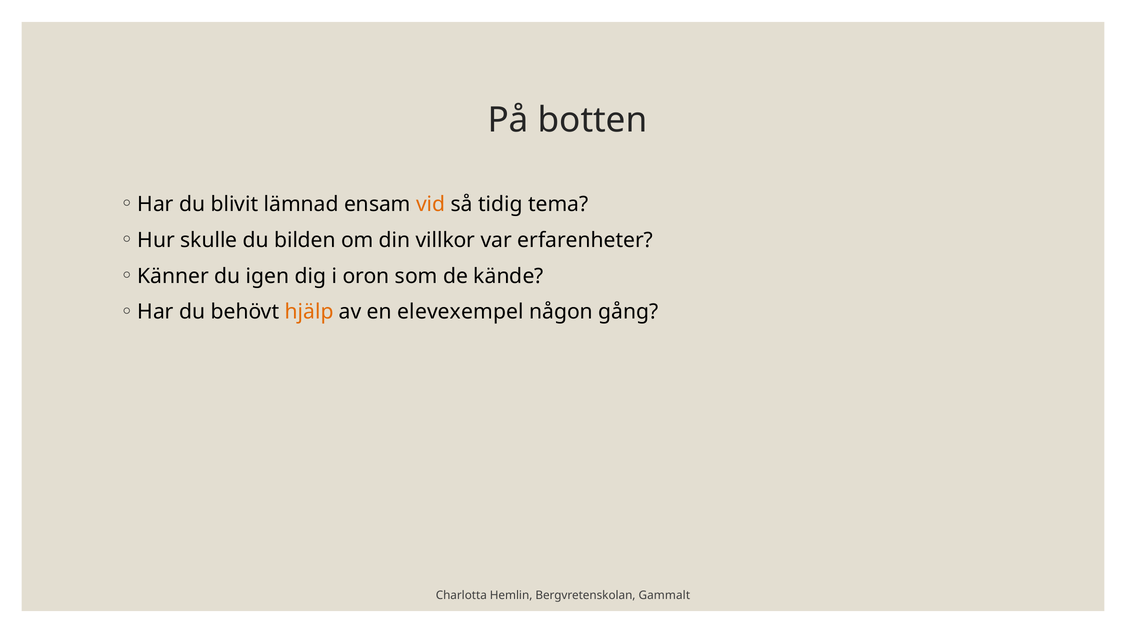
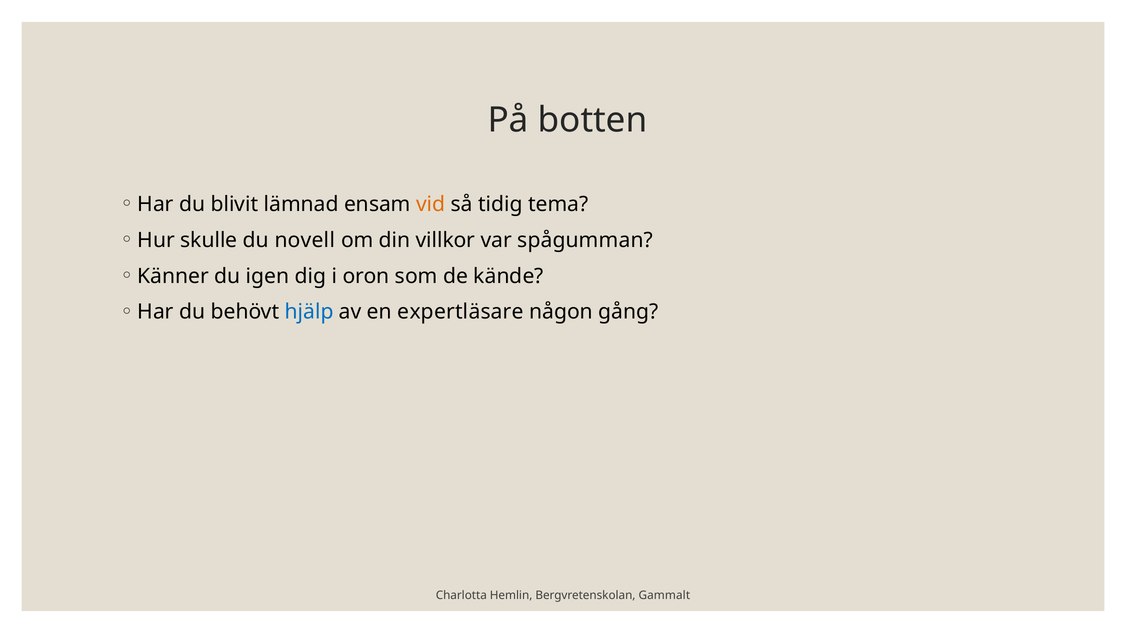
bilden: bilden -> novell
erfarenheter: erfarenheter -> spågumman
hjälp colour: orange -> blue
elevexempel: elevexempel -> expertläsare
